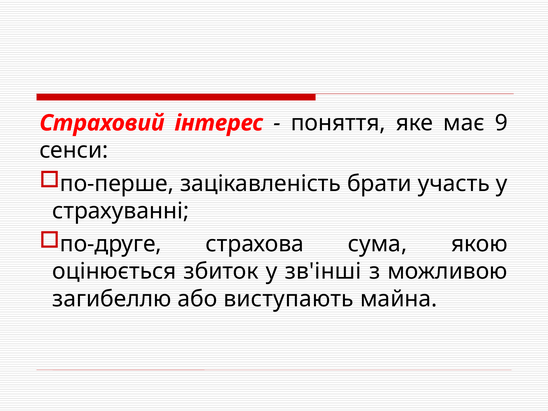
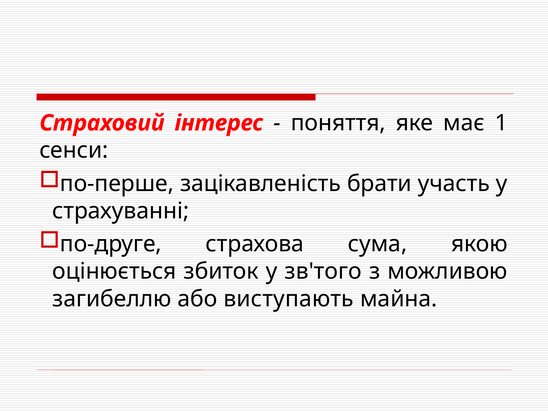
9: 9 -> 1
зв'інші: зв'інші -> зв'того
